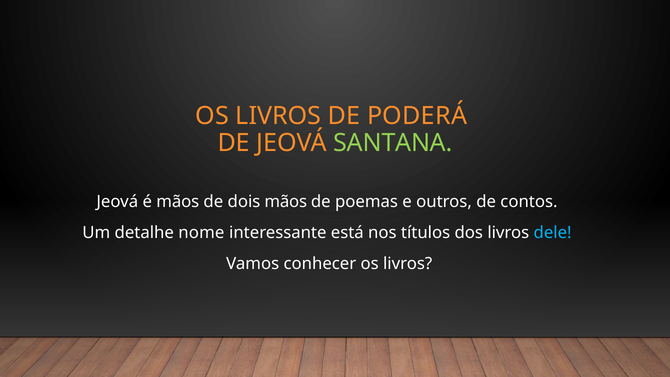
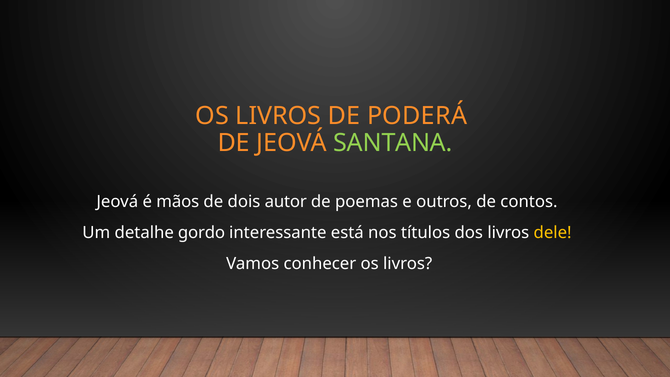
dois mãos: mãos -> autor
nome: nome -> gordo
dele colour: light blue -> yellow
